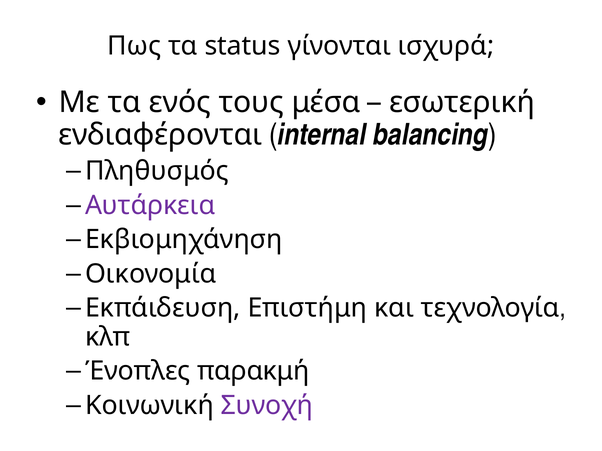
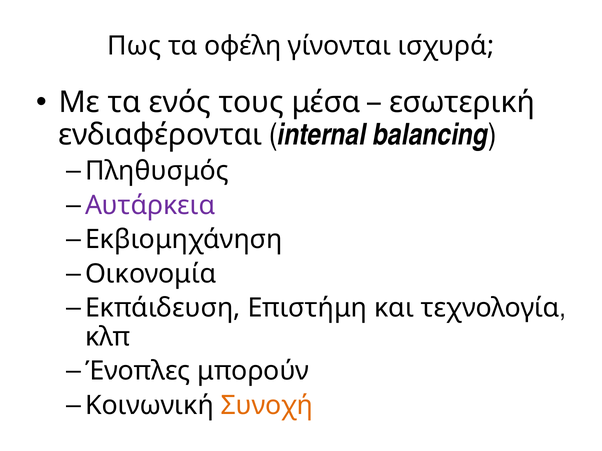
status: status -> οφέλη
παρακμή: παρακμή -> μπορούν
Συνοχή colour: purple -> orange
